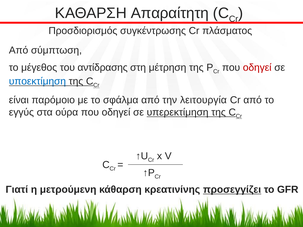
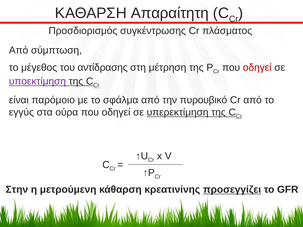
υποεκτίμηση colour: blue -> purple
λειτουργία: λειτουργία -> πυρουβικό
Γιατί: Γιατί -> Στην
